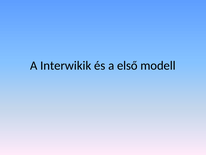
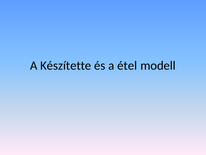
Interwikik: Interwikik -> Készítette
első: első -> étel
